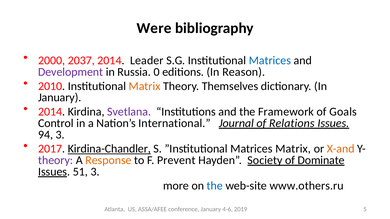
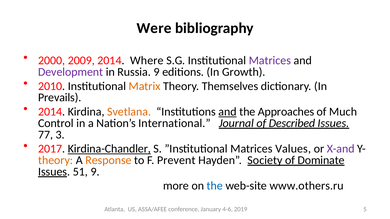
2037: 2037 -> 2009
Leader: Leader -> Where
Matrices at (270, 61) colour: blue -> purple
Russia 0: 0 -> 9
Reason: Reason -> Growth
January at (60, 98): January -> Prevails
Svetlana colour: purple -> orange
and at (228, 112) underline: none -> present
Framework: Framework -> Approaches
Goals: Goals -> Much
Relations: Relations -> Described
94: 94 -> 77
Matrices Matrix: Matrix -> Values
X-and colour: orange -> purple
theory at (56, 160) colour: purple -> orange
51 3: 3 -> 9
